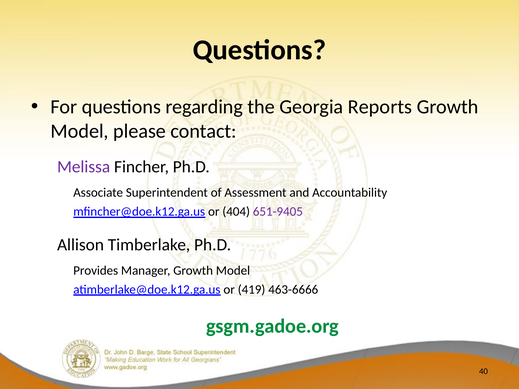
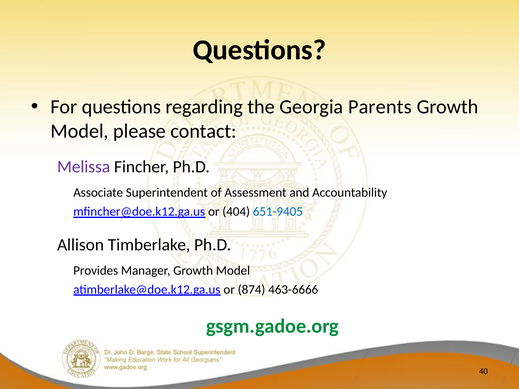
Reports: Reports -> Parents
651-9405 colour: purple -> blue
419: 419 -> 874
